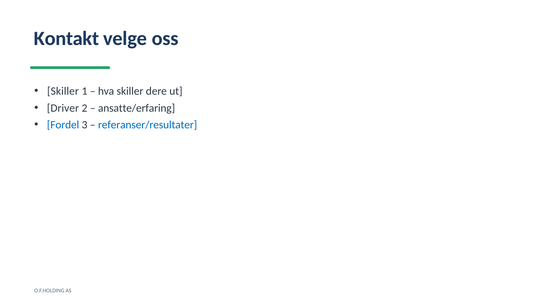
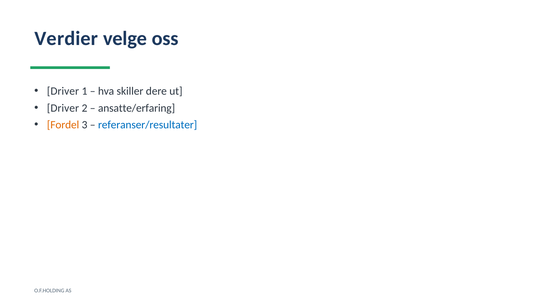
Kontakt: Kontakt -> Verdier
Skiller at (63, 91): Skiller -> Driver
Fordel colour: blue -> orange
